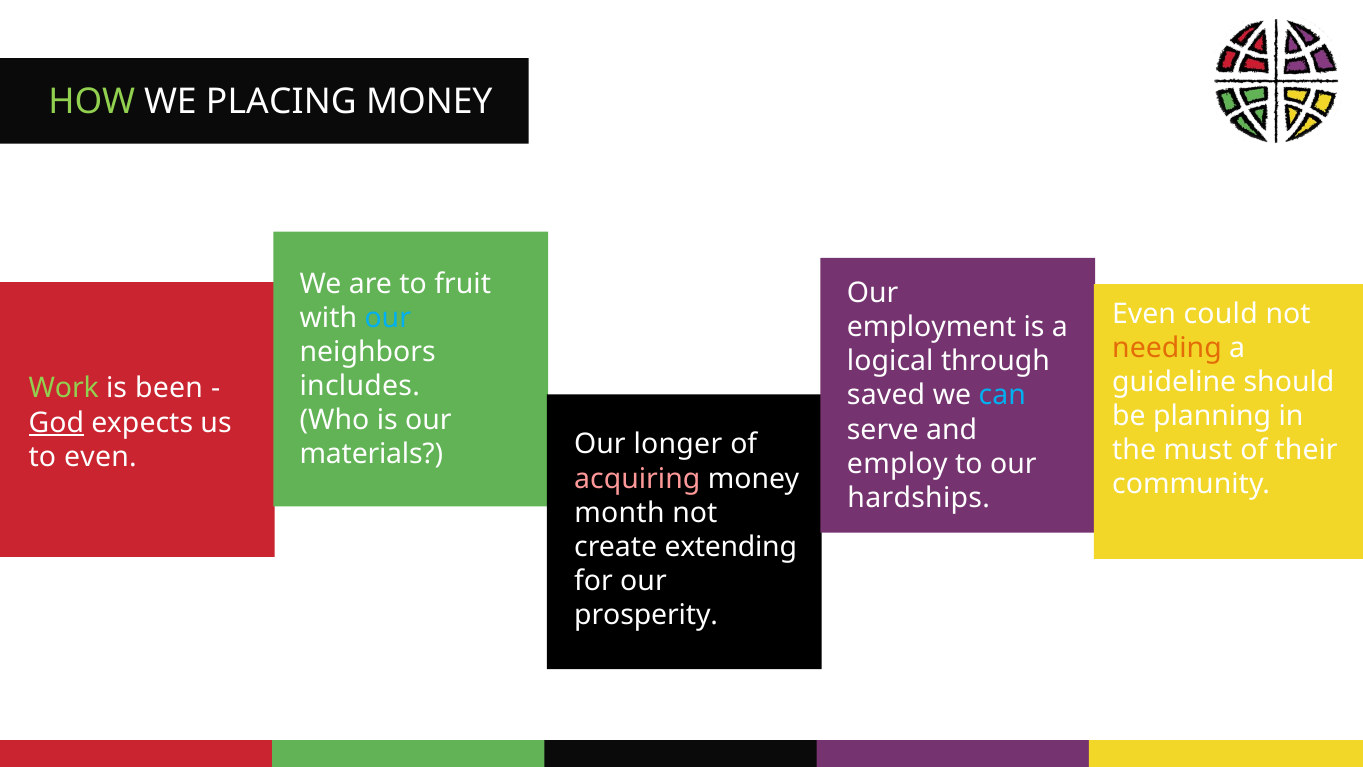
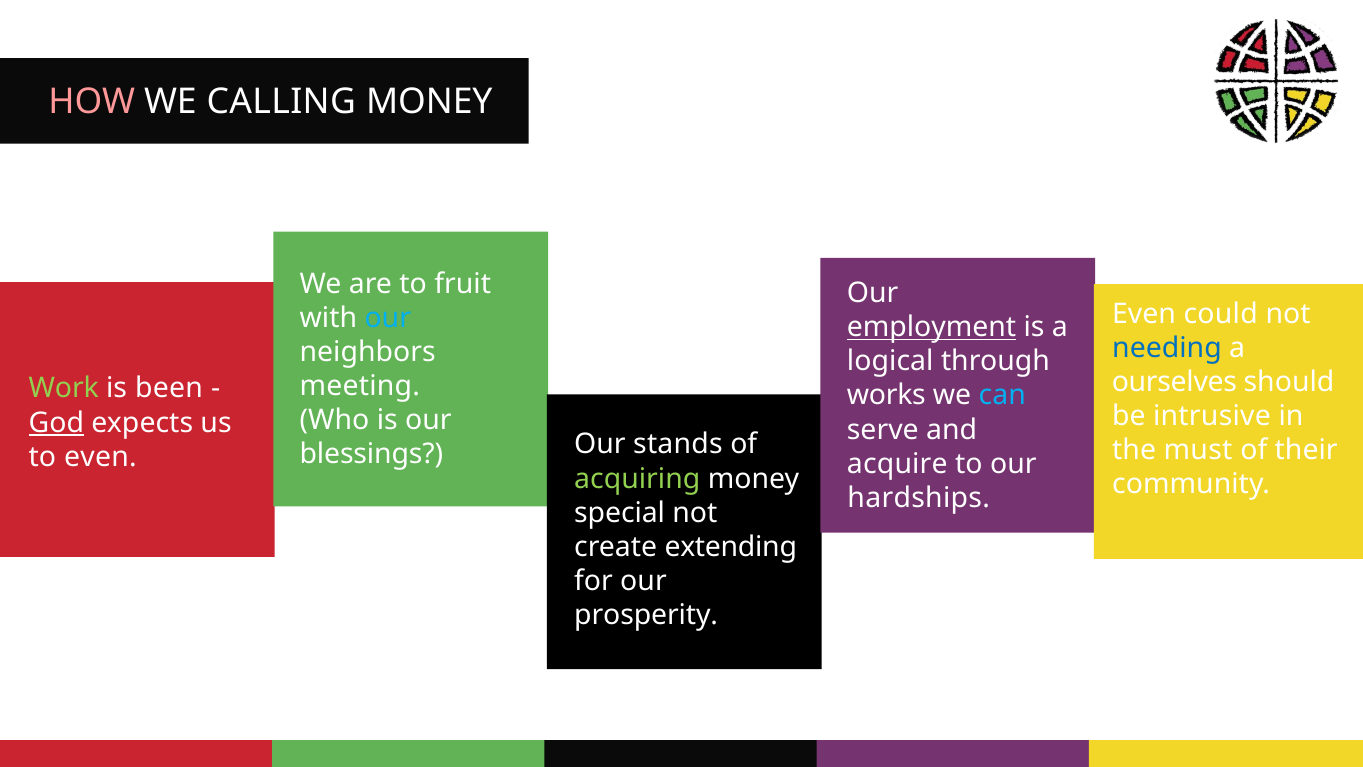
HOW colour: light green -> pink
PLACING: PLACING -> CALLING
employment underline: none -> present
needing colour: orange -> blue
guideline: guideline -> ourselves
includes: includes -> meeting
saved: saved -> works
planning: planning -> intrusive
materials: materials -> blessings
longer: longer -> stands
employ: employ -> acquire
acquiring colour: pink -> light green
month: month -> special
